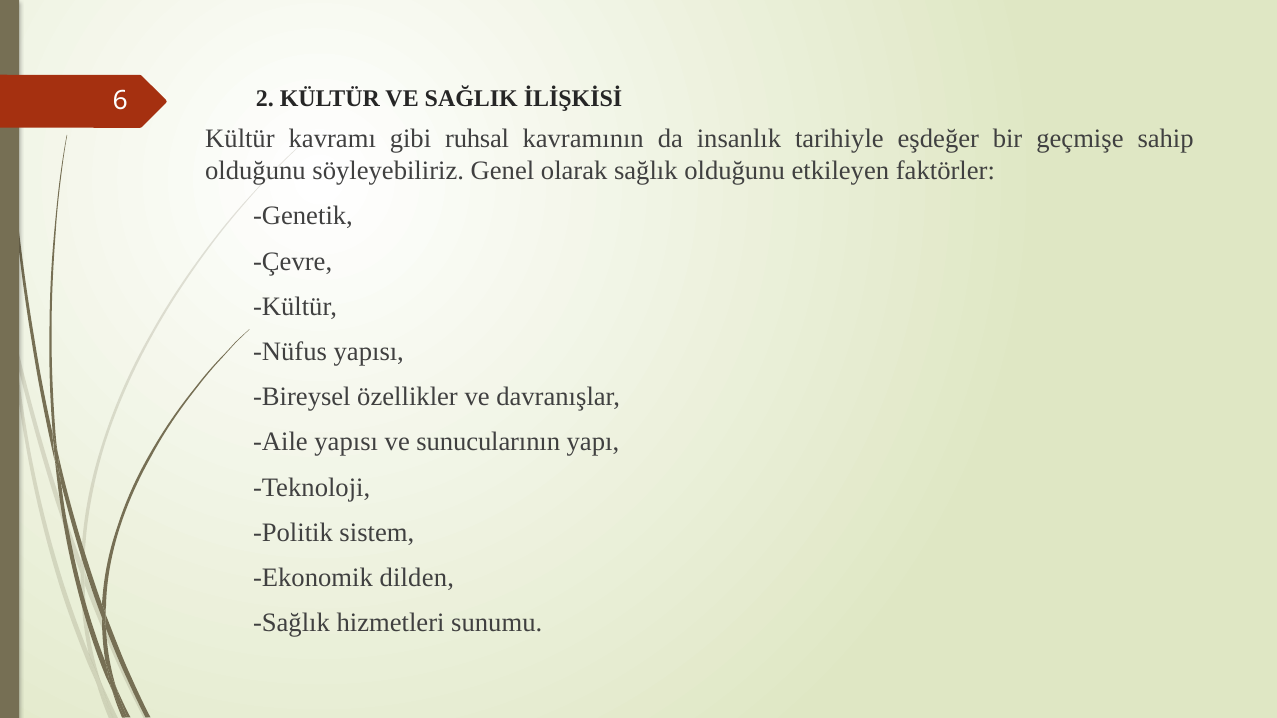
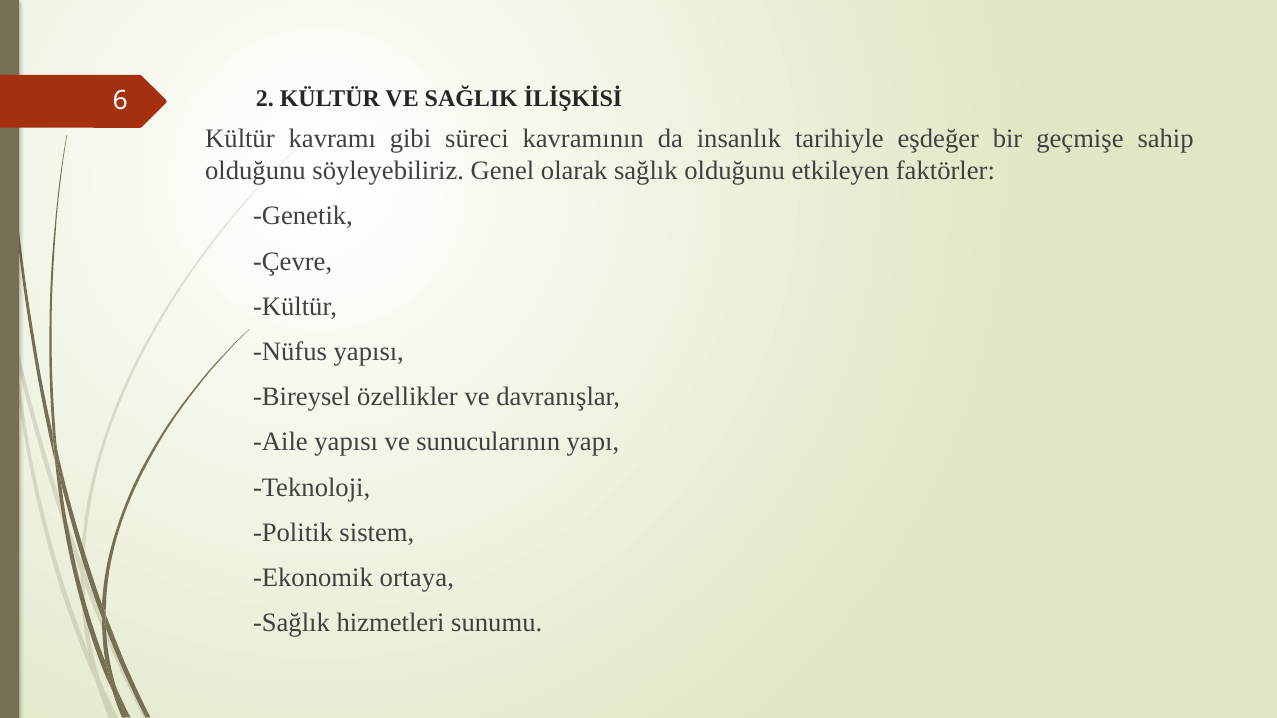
ruhsal: ruhsal -> süreci
dilden: dilden -> ortaya
